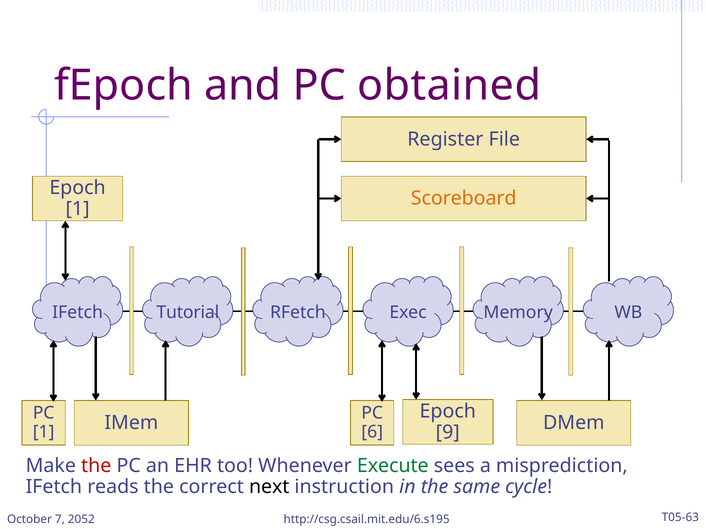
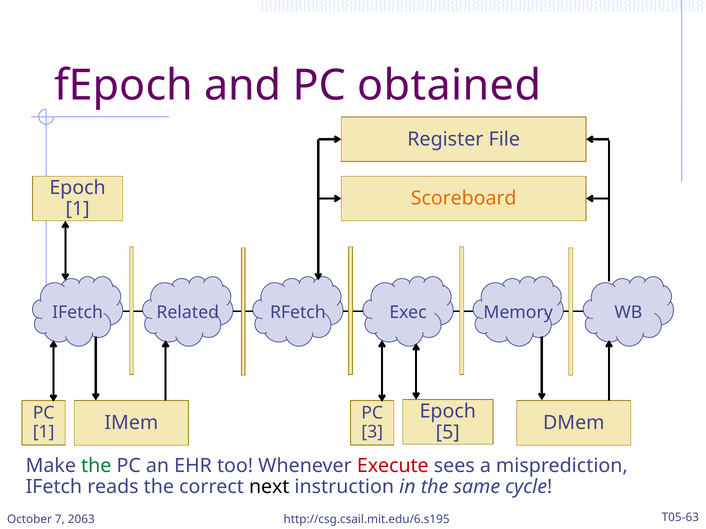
Tutorial: Tutorial -> Related
9: 9 -> 5
6: 6 -> 3
the at (96, 466) colour: red -> green
Execute colour: green -> red
2052: 2052 -> 2063
